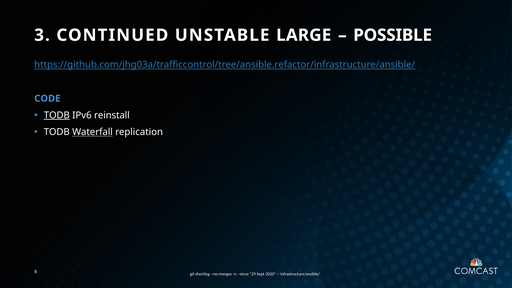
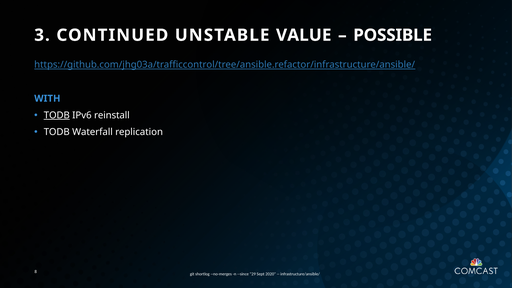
LARGE: LARGE -> VALUE
CODE: CODE -> WITH
Waterfall underline: present -> none
